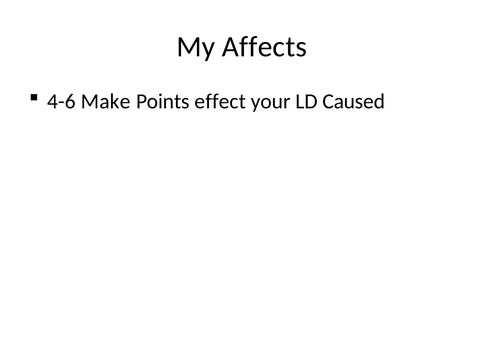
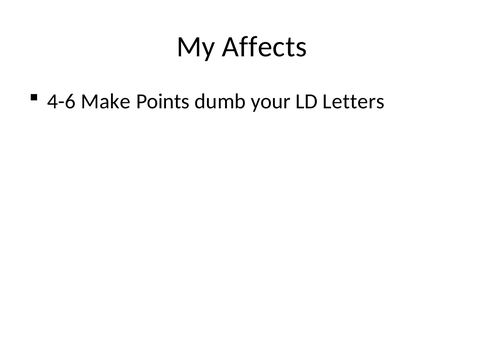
effect: effect -> dumb
Caused: Caused -> Letters
